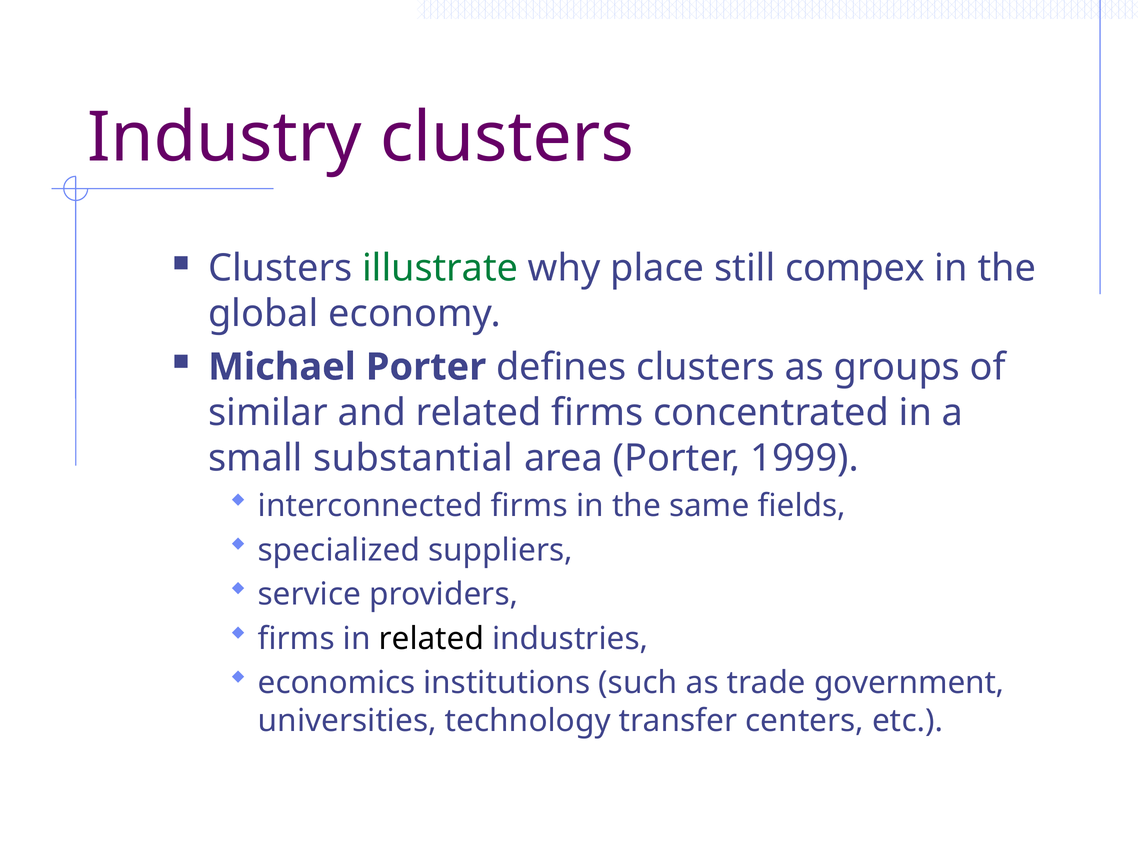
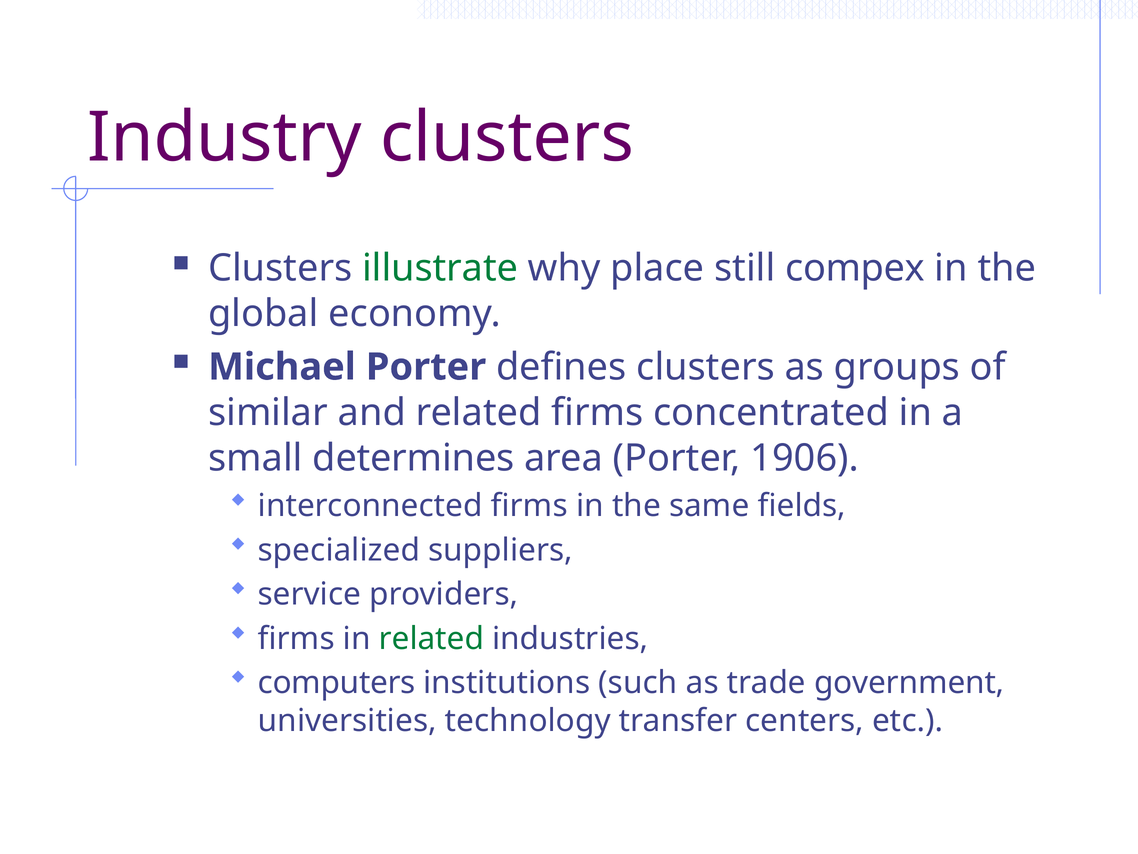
substantial: substantial -> determines
1999: 1999 -> 1906
related at (431, 638) colour: black -> green
economics: economics -> computers
